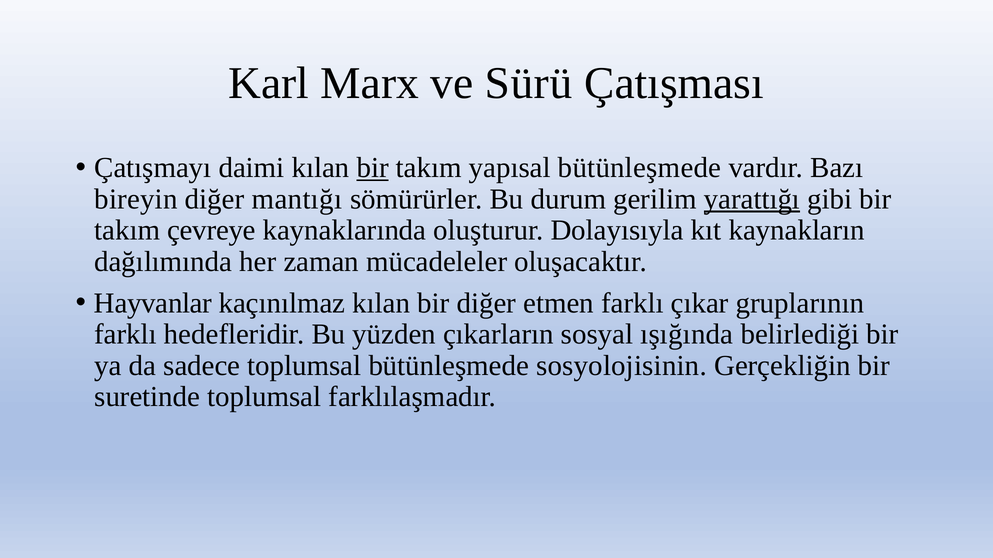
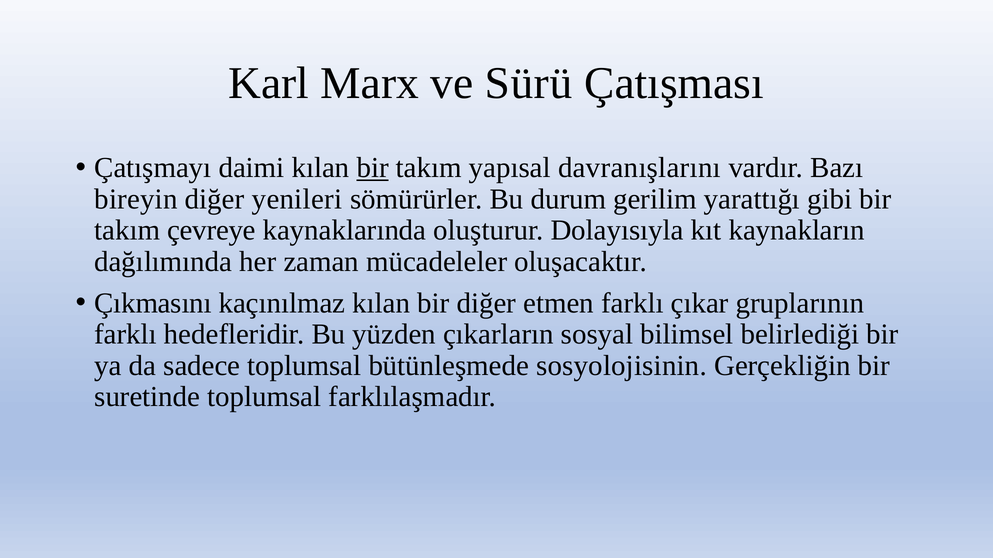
yapısal bütünleşmede: bütünleşmede -> davranışlarını
mantığı: mantığı -> yenileri
yarattığı underline: present -> none
Hayvanlar: Hayvanlar -> Çıkmasını
ışığında: ışığında -> bilimsel
